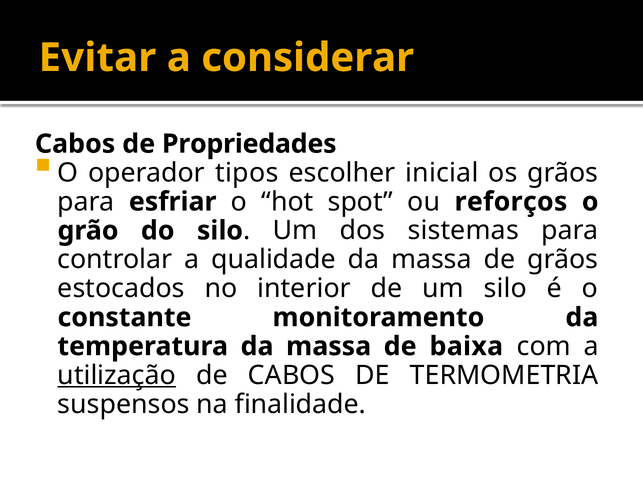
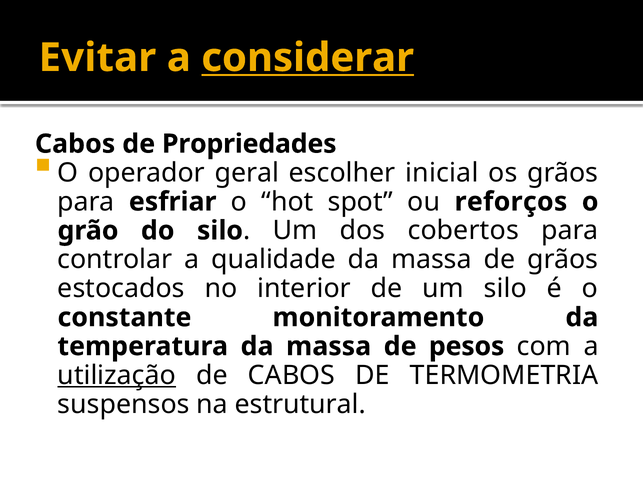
considerar underline: none -> present
tipos: tipos -> geral
sistemas: sistemas -> cobertos
baixa: baixa -> pesos
finalidade: finalidade -> estrutural
